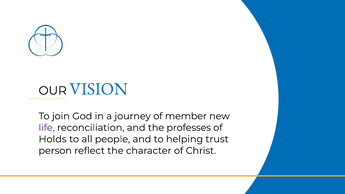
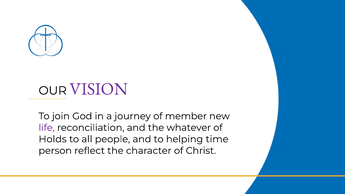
VISION colour: blue -> purple
professes: professes -> whatever
trust: trust -> time
